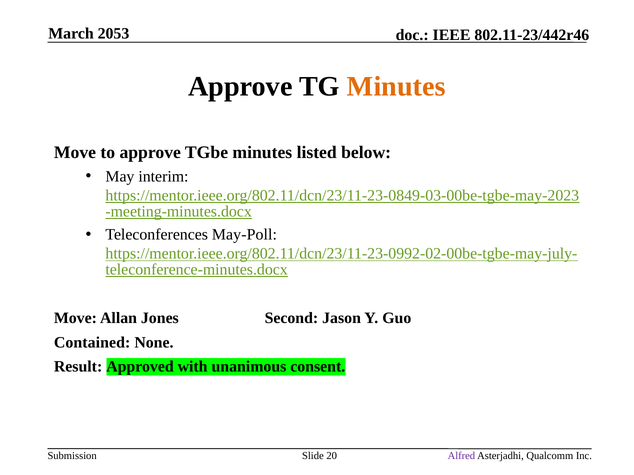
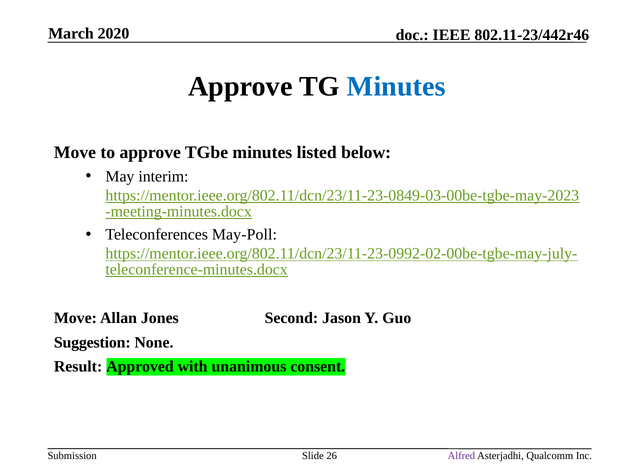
2053: 2053 -> 2020
Minutes at (396, 86) colour: orange -> blue
Contained: Contained -> Suggestion
20: 20 -> 26
